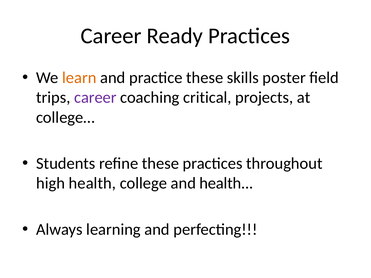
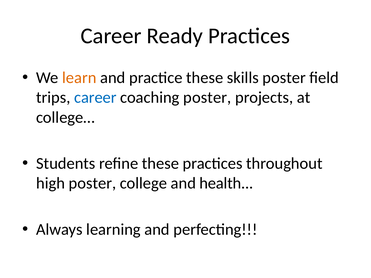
career at (95, 98) colour: purple -> blue
coaching critical: critical -> poster
high health: health -> poster
